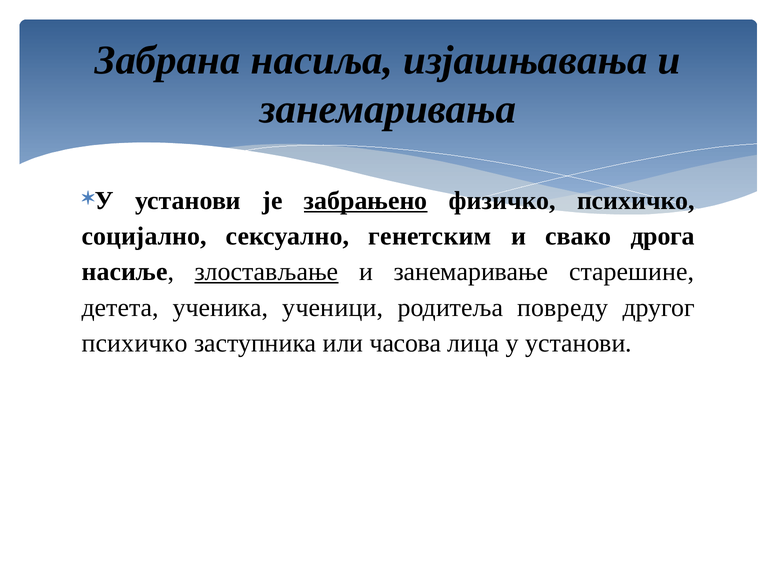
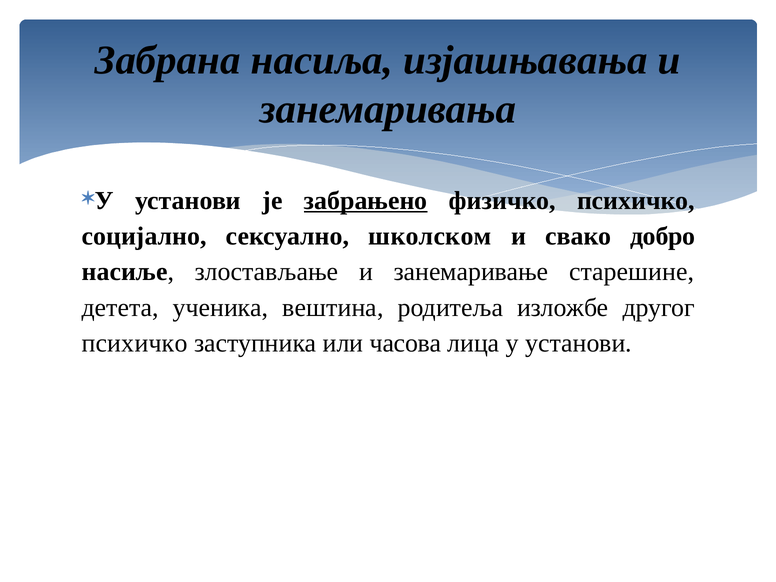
генетским: генетским -> школском
дрога: дрога -> добро
злостављање underline: present -> none
ученици: ученици -> вештина
повреду: повреду -> изложбе
